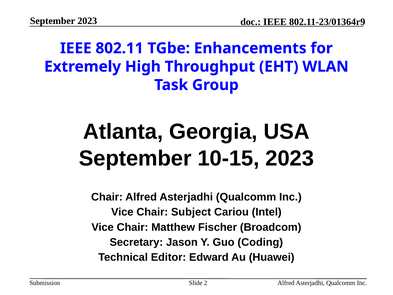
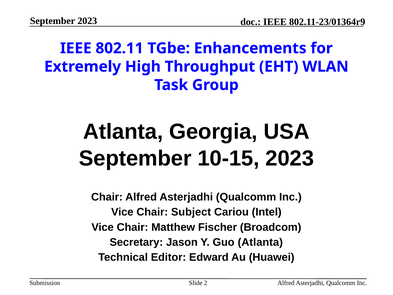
Guo Coding: Coding -> Atlanta
